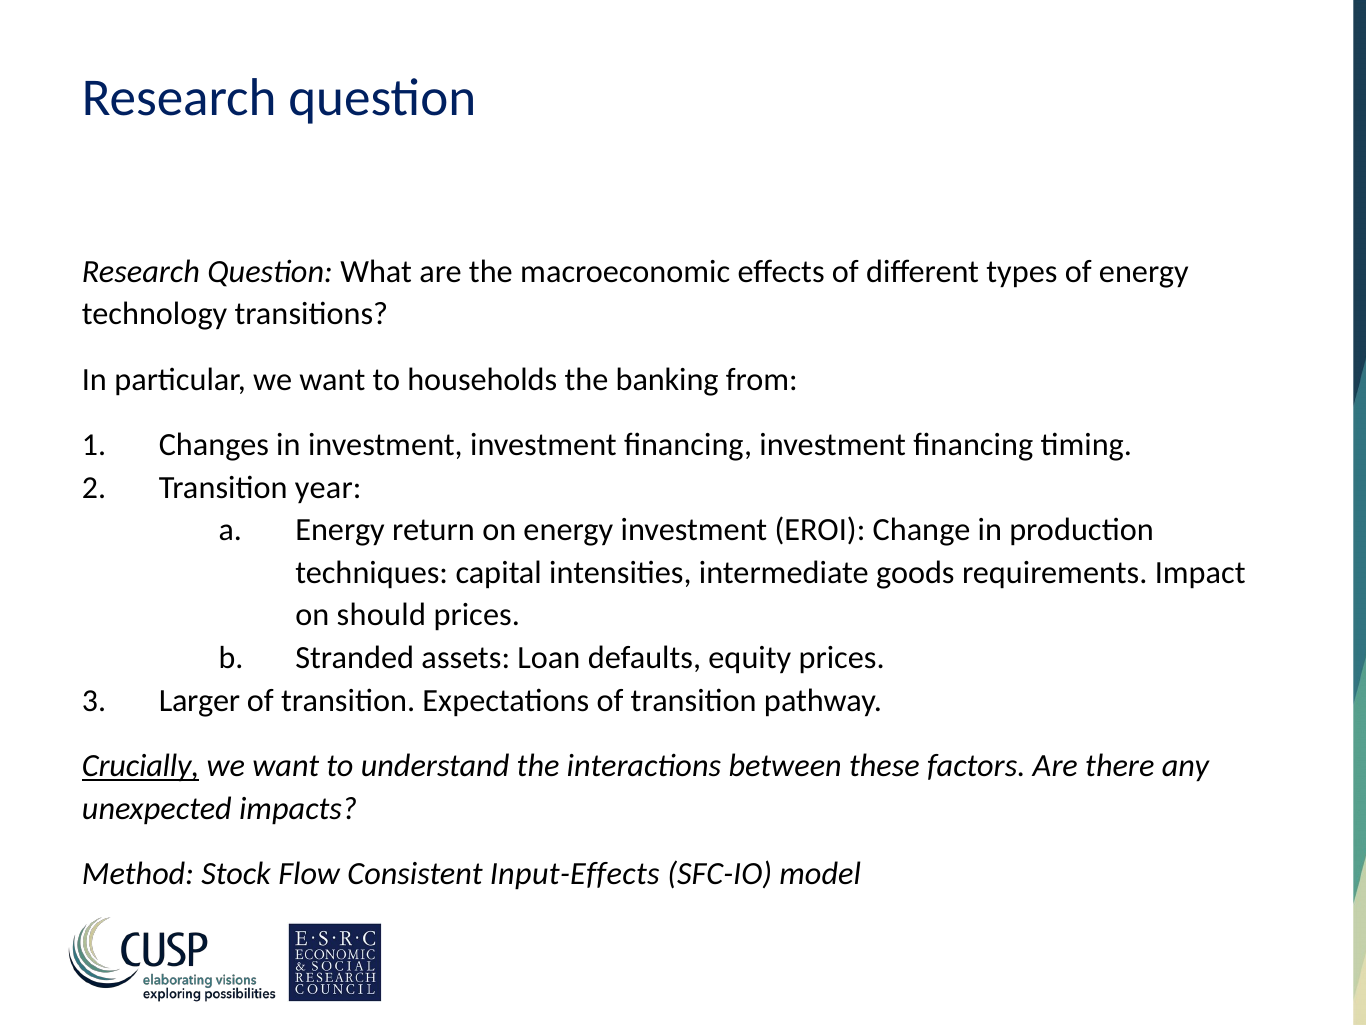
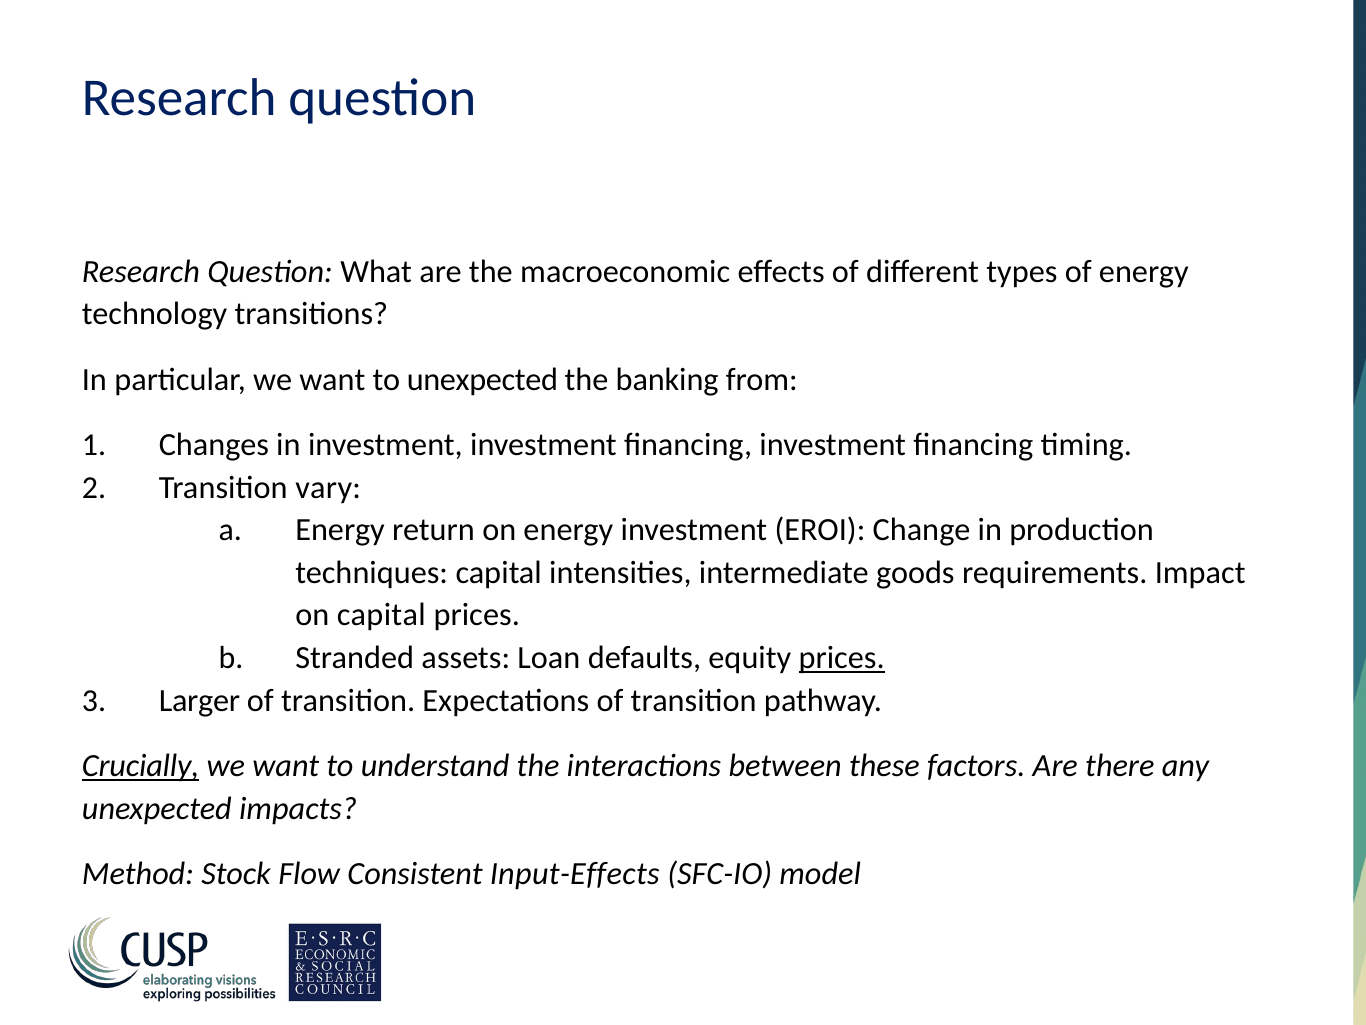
to households: households -> unexpected
year: year -> vary
on should: should -> capital
prices at (842, 658) underline: none -> present
